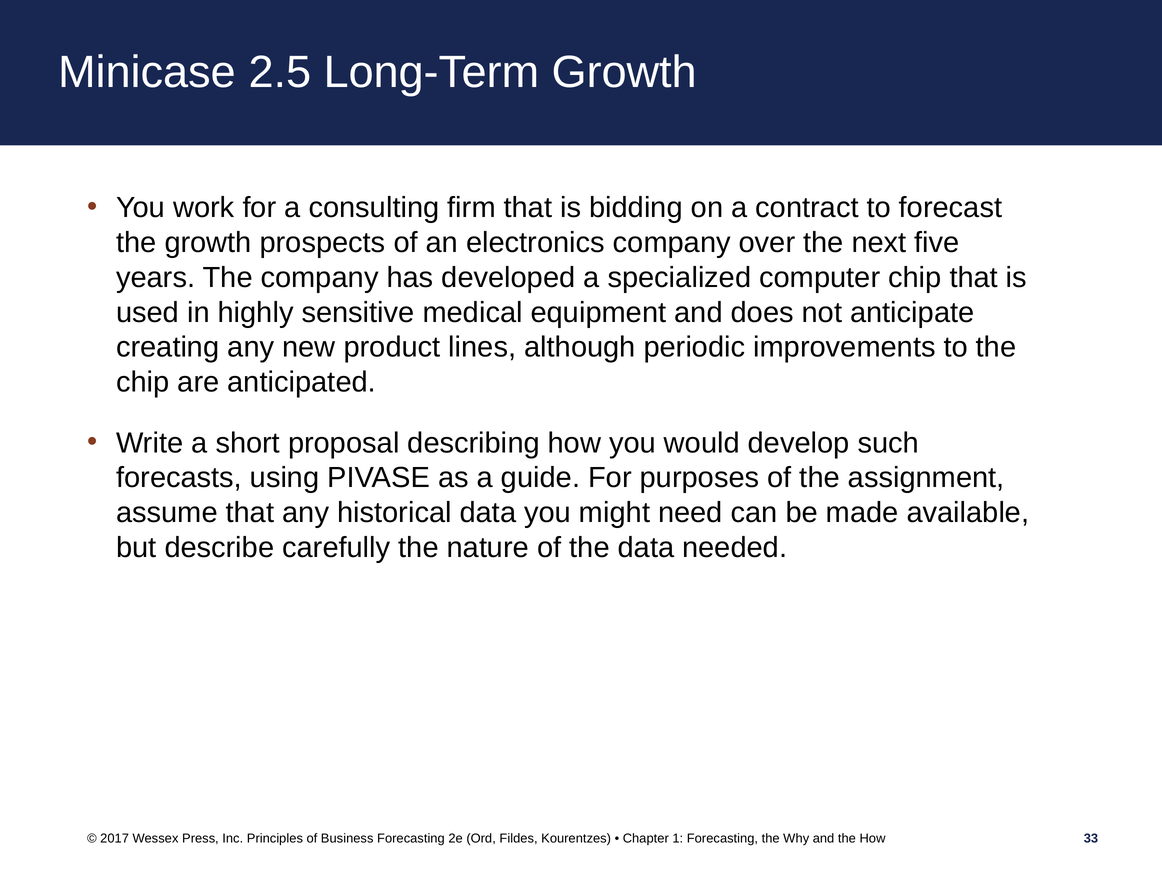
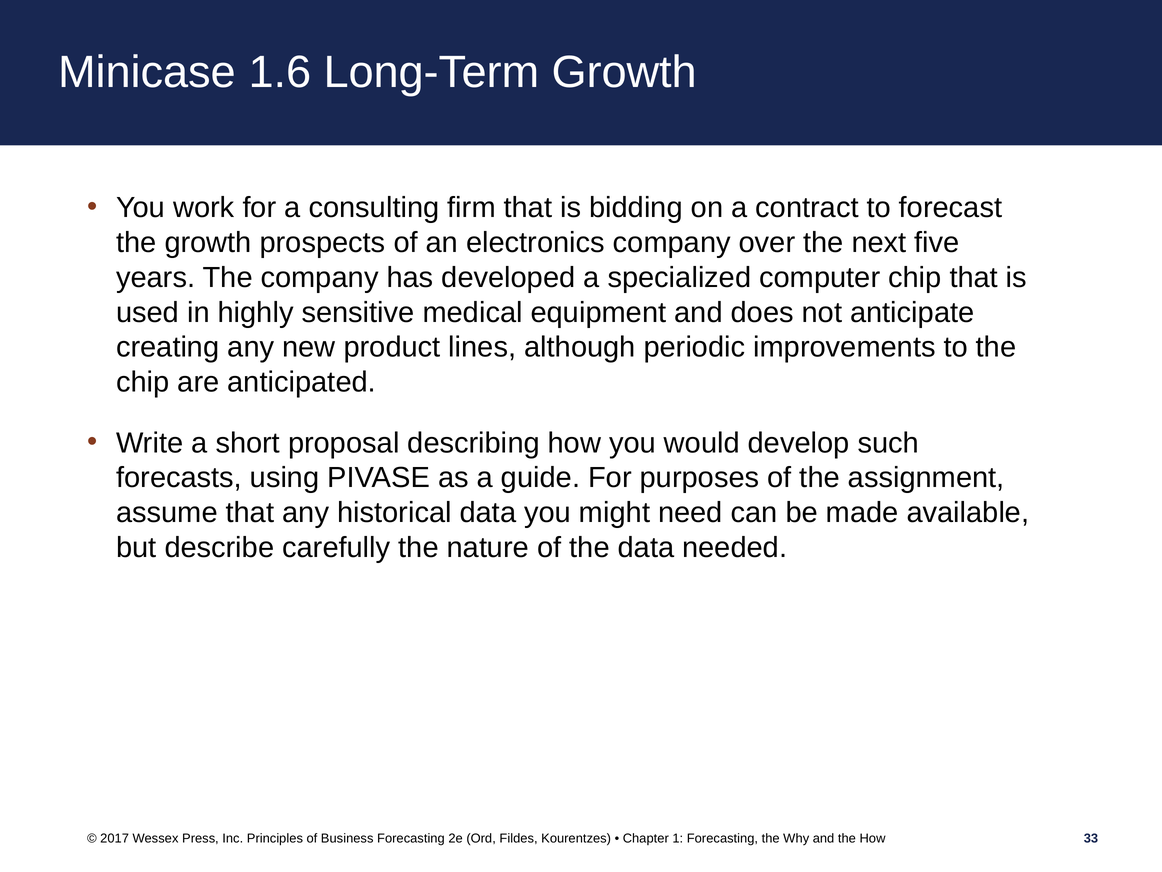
2.5: 2.5 -> 1.6
